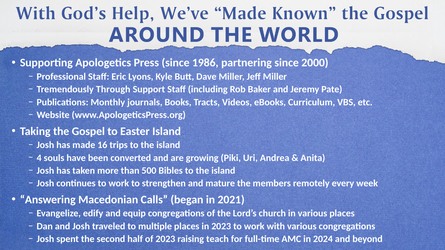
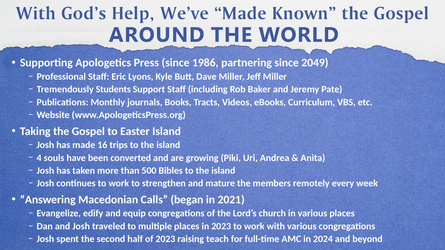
2000: 2000 -> 2049
Through: Through -> Students
